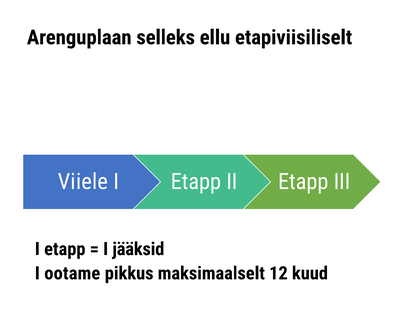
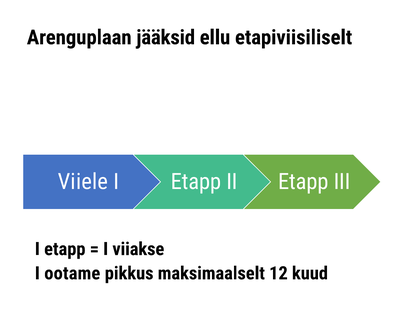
selleks: selleks -> jääksid
jääksid: jääksid -> viiakse
